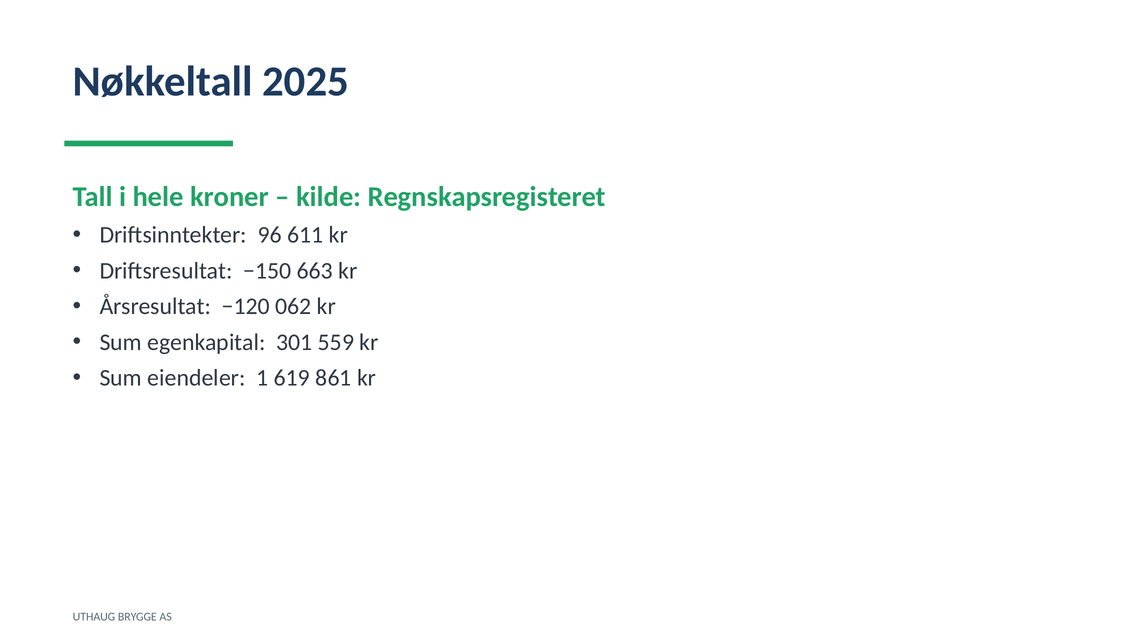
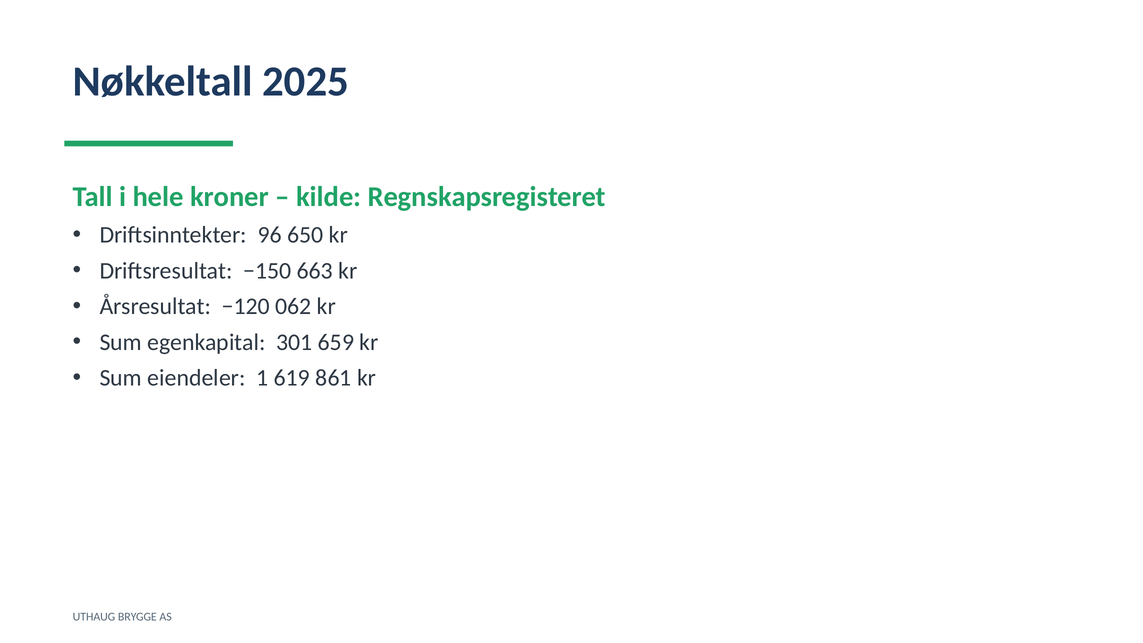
611: 611 -> 650
559: 559 -> 659
